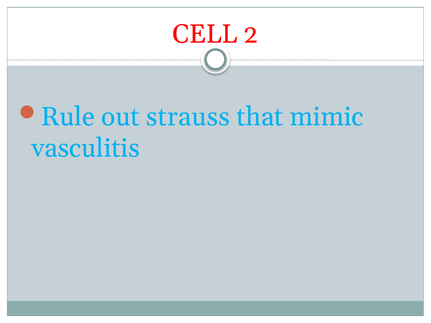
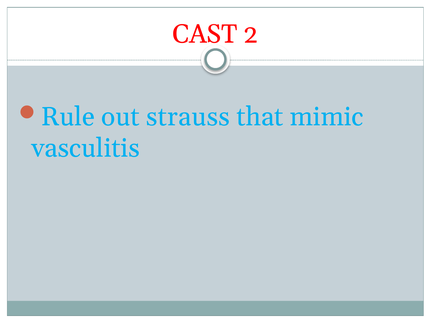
CELL: CELL -> CAST
